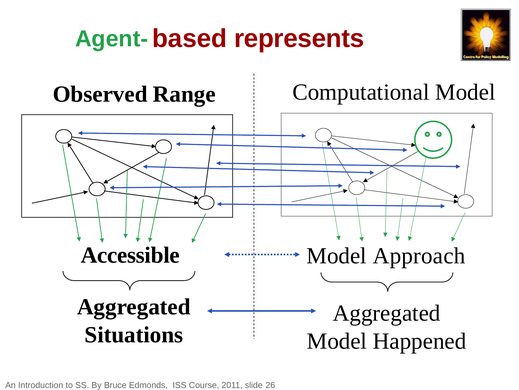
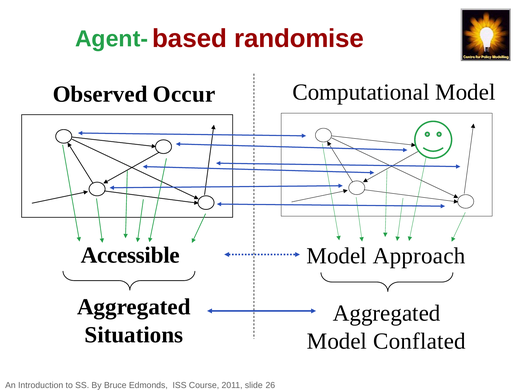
represents: represents -> randomise
Range: Range -> Occur
Happened: Happened -> Conflated
